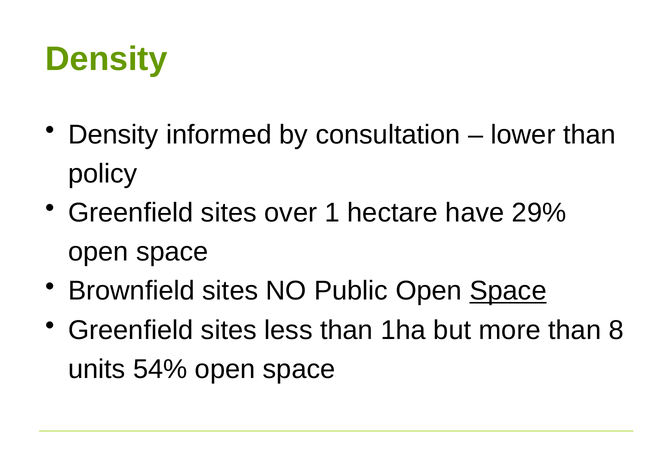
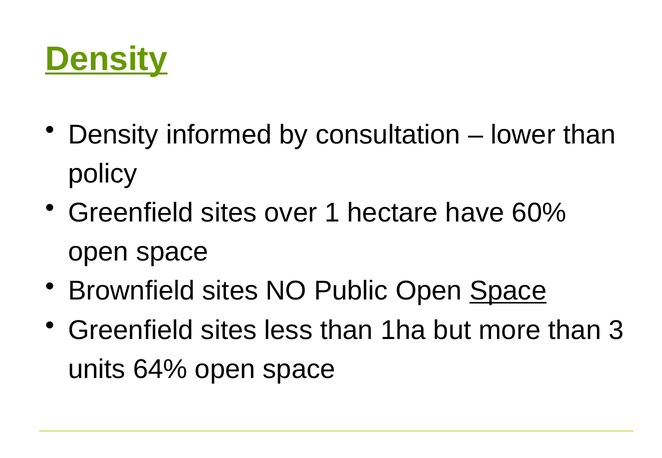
Density at (106, 59) underline: none -> present
29%: 29% -> 60%
8: 8 -> 3
54%: 54% -> 64%
